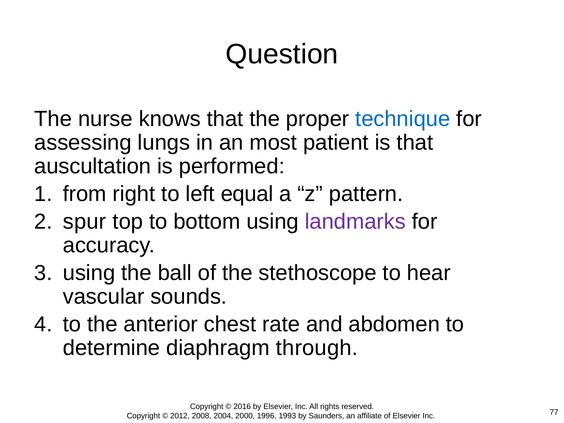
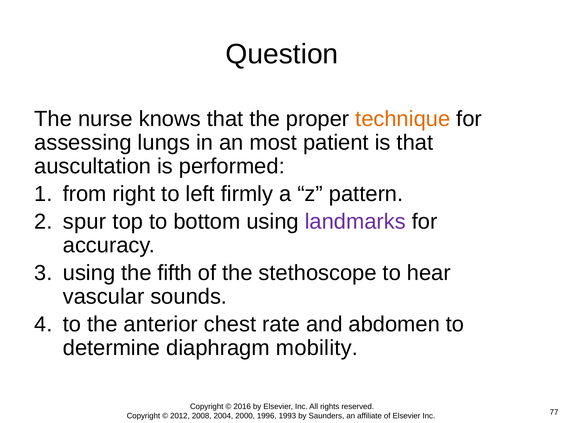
technique colour: blue -> orange
equal: equal -> firmly
ball: ball -> fifth
through: through -> mobility
